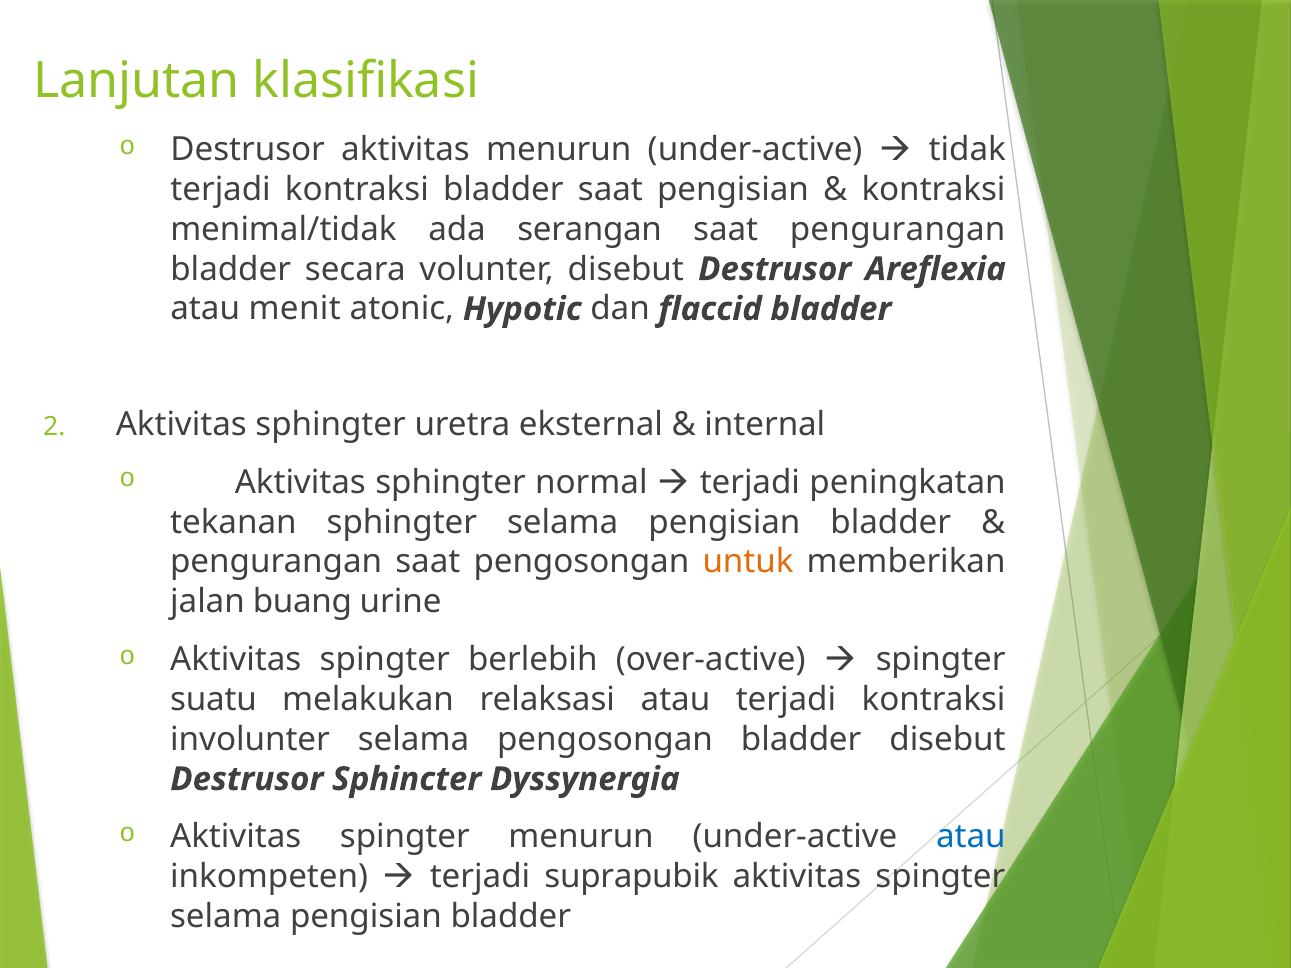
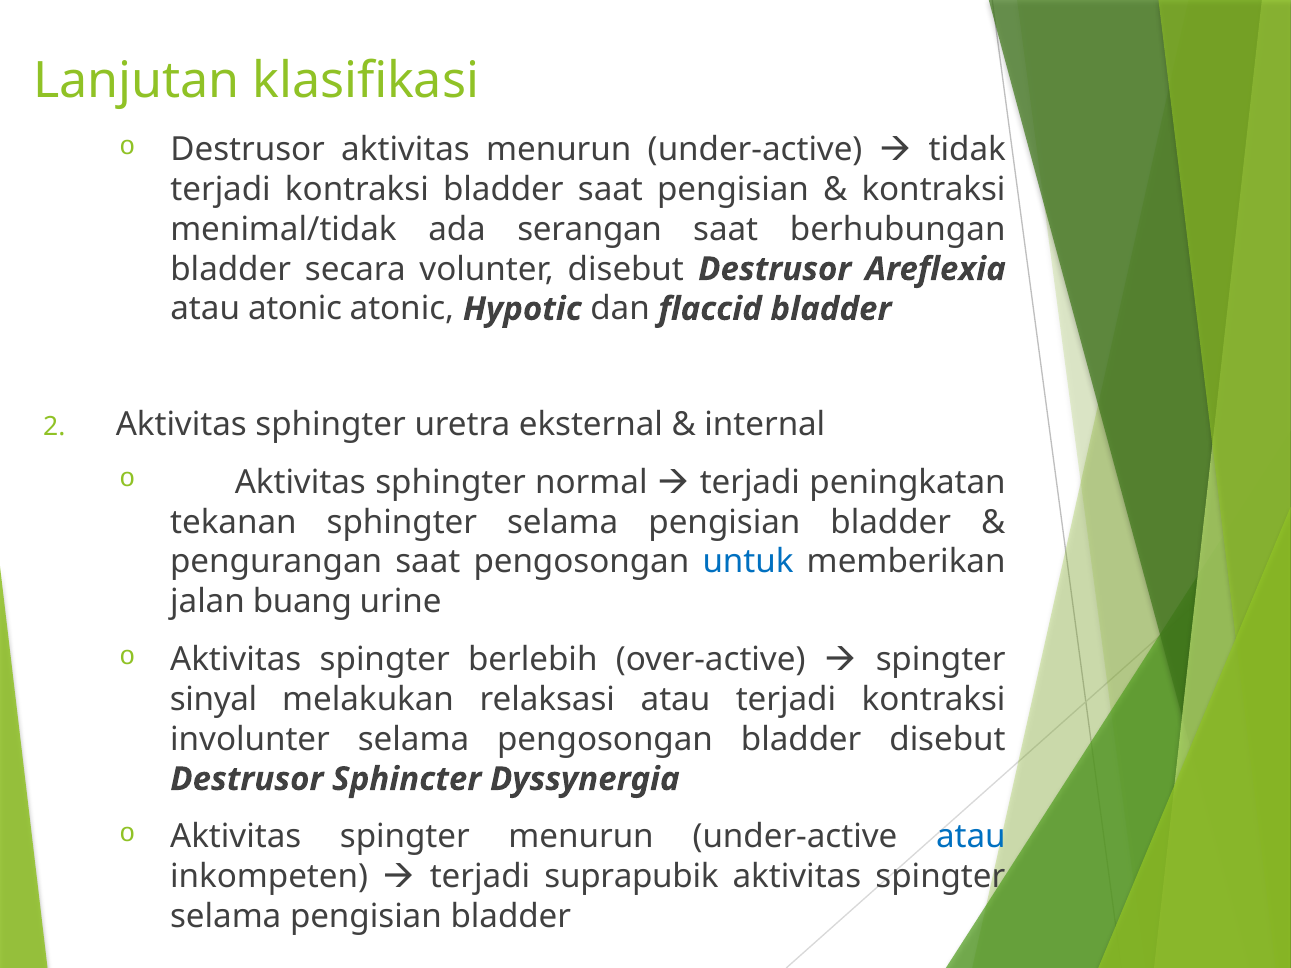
saat pengurangan: pengurangan -> berhubungan
atau menit: menit -> atonic
untuk colour: orange -> blue
suatu: suatu -> sinyal
